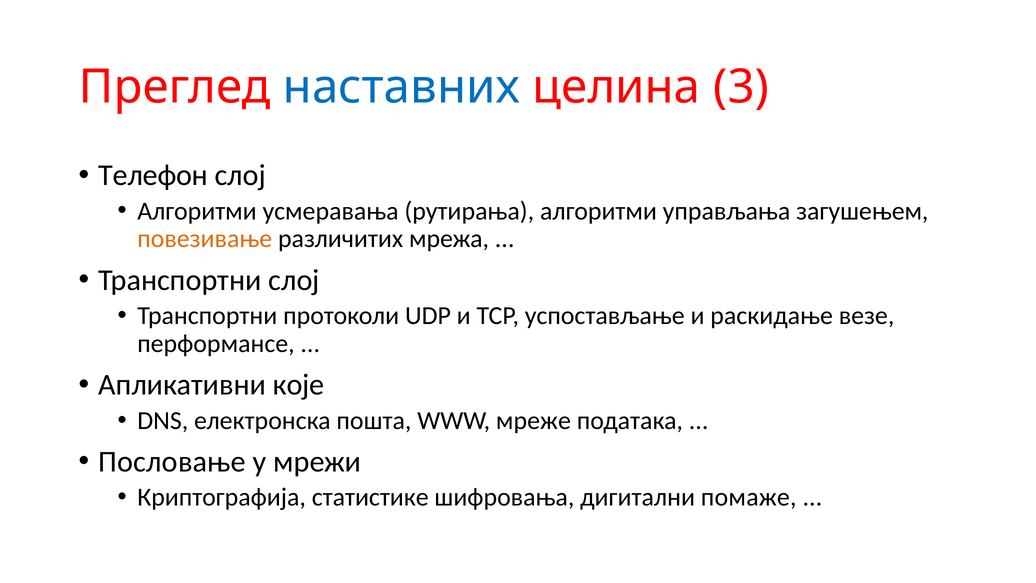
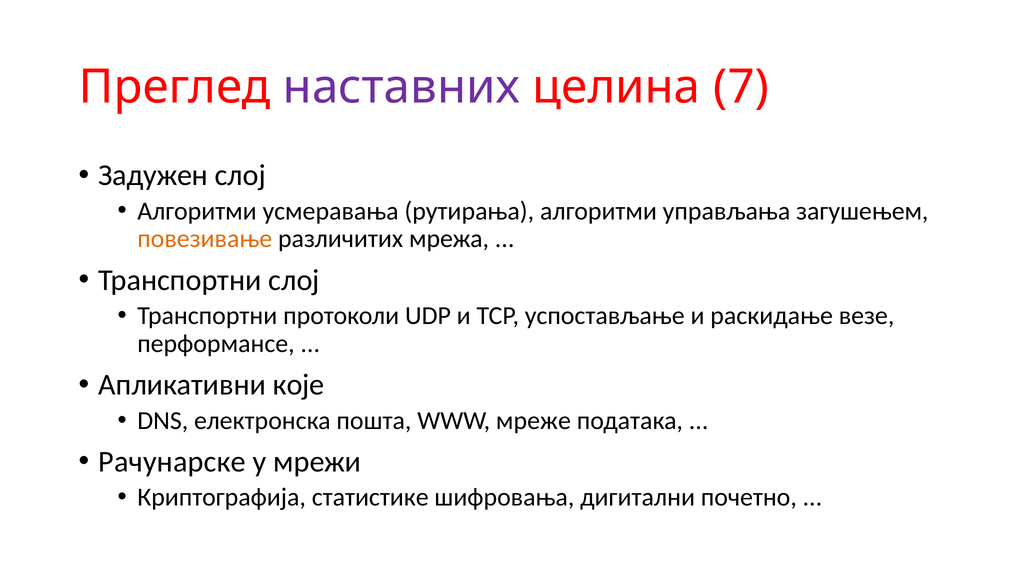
наставних colour: blue -> purple
3: 3 -> 7
Телефон: Телефон -> Задужен
Пословање: Пословање -> Рачунарске
помаже: помаже -> почетно
